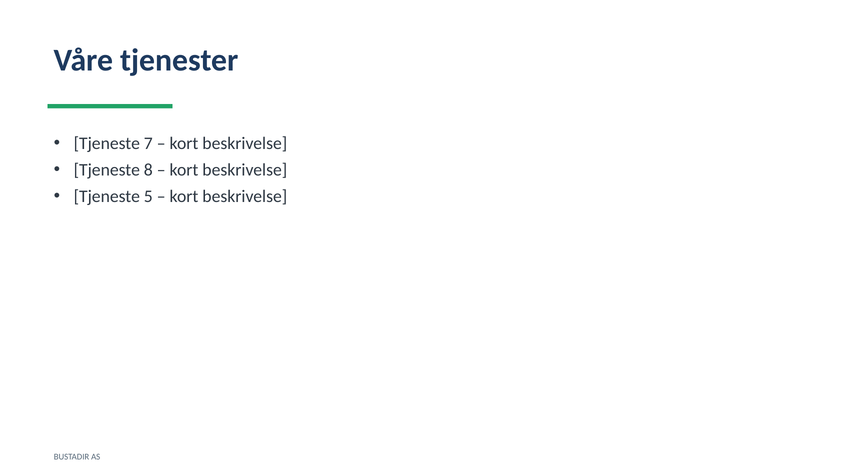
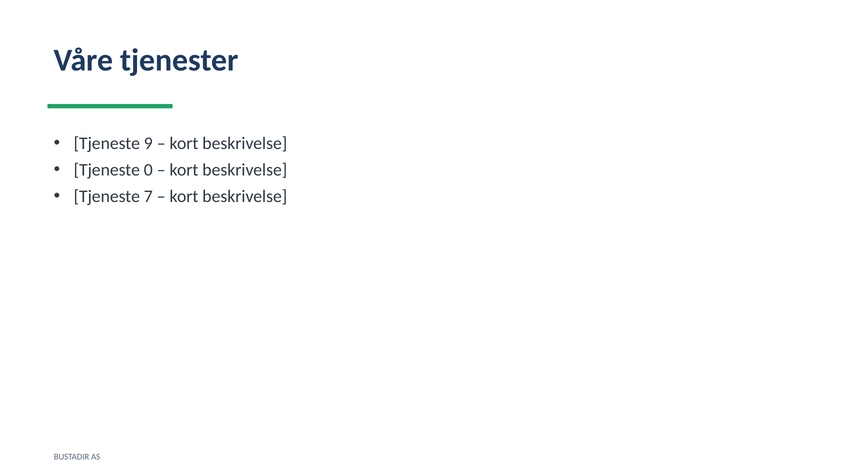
7: 7 -> 9
8: 8 -> 0
5: 5 -> 7
